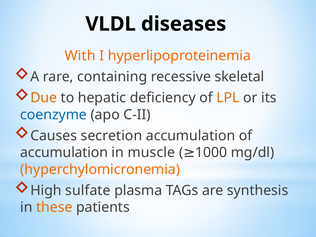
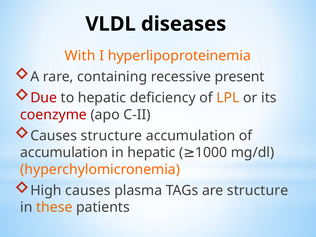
skeletal: skeletal -> present
Due colour: orange -> red
coenzyme colour: blue -> red
Causes secretion: secretion -> structure
in muscle: muscle -> hepatic
High sulfate: sulfate -> causes
are synthesis: synthesis -> structure
